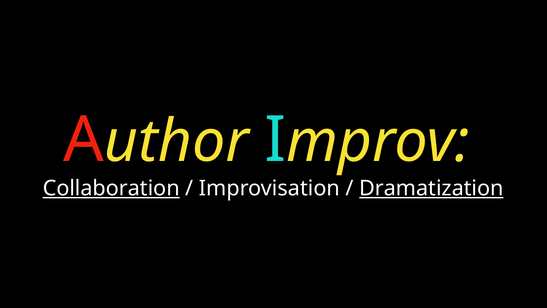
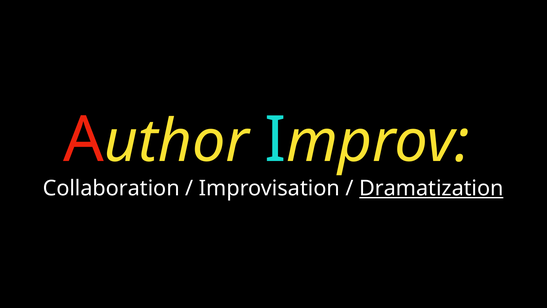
Collaboration underline: present -> none
